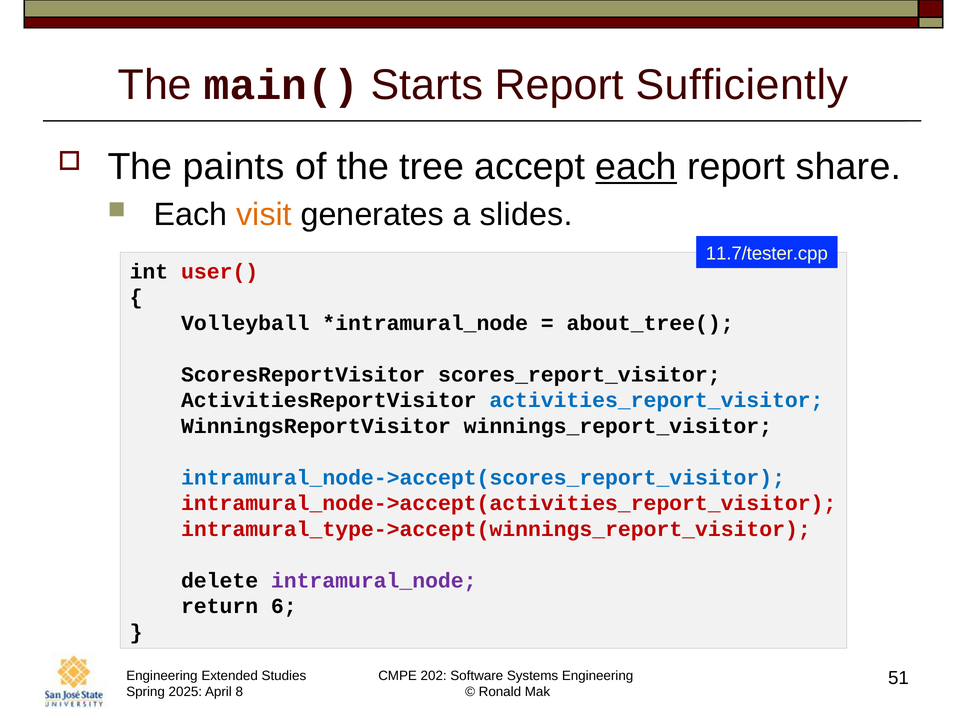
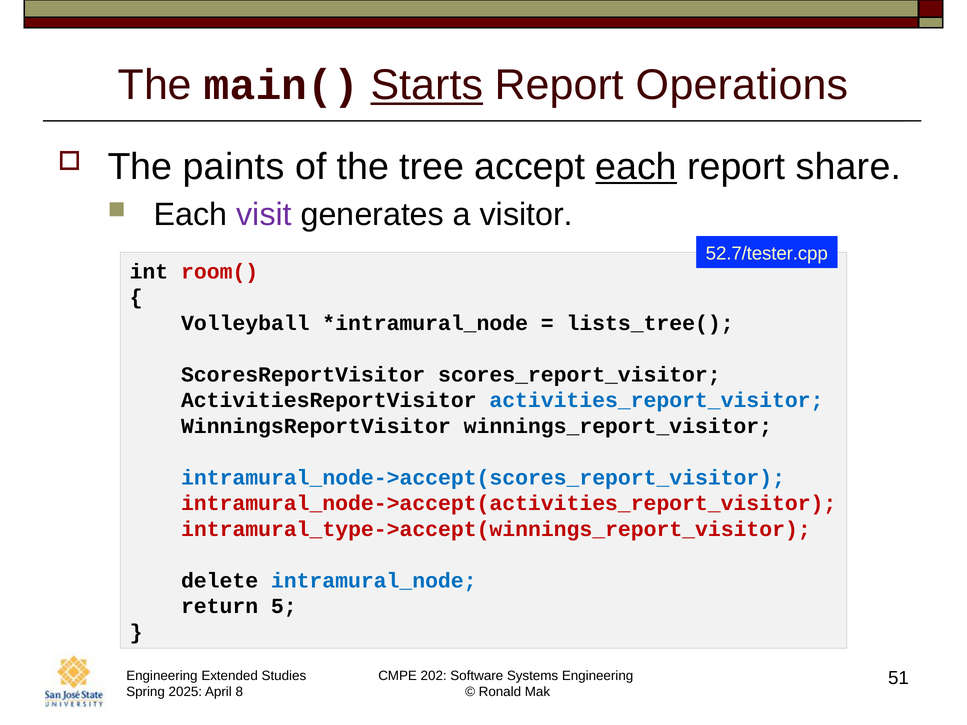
Starts underline: none -> present
Sufficiently: Sufficiently -> Operations
visit colour: orange -> purple
slides: slides -> visitor
11.7/tester.cpp: 11.7/tester.cpp -> 52.7/tester.cpp
user(: user( -> room(
about_tree(: about_tree( -> lists_tree(
intramural_node colour: purple -> blue
6: 6 -> 5
